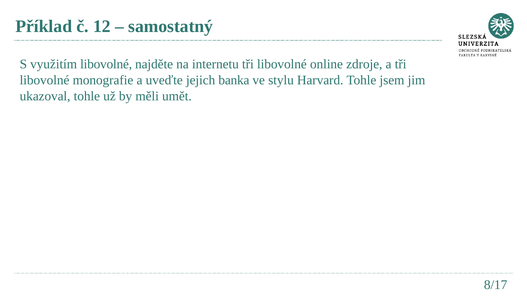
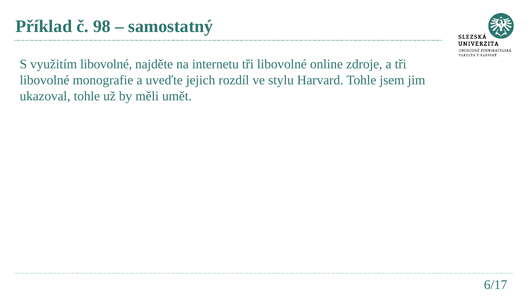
12: 12 -> 98
banka: banka -> rozdíl
8/17: 8/17 -> 6/17
